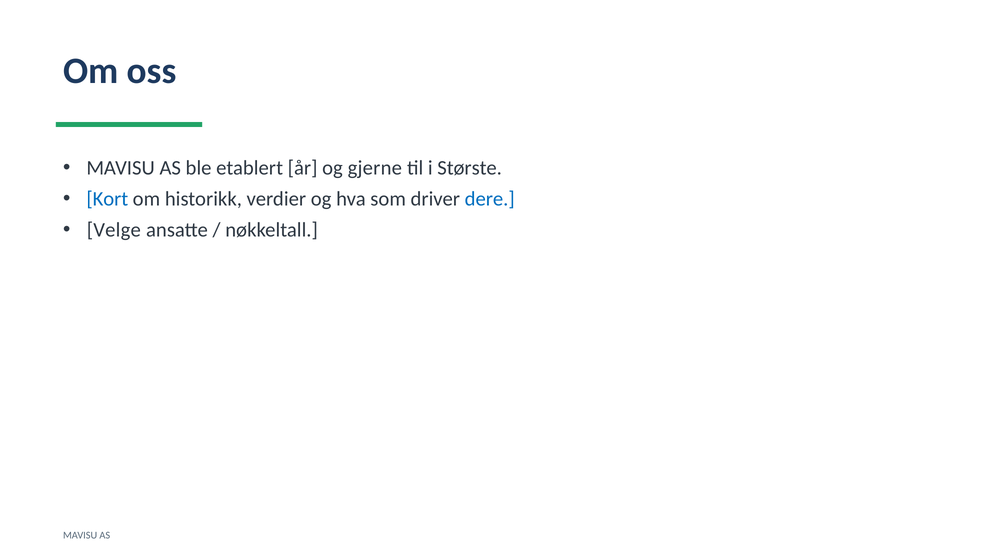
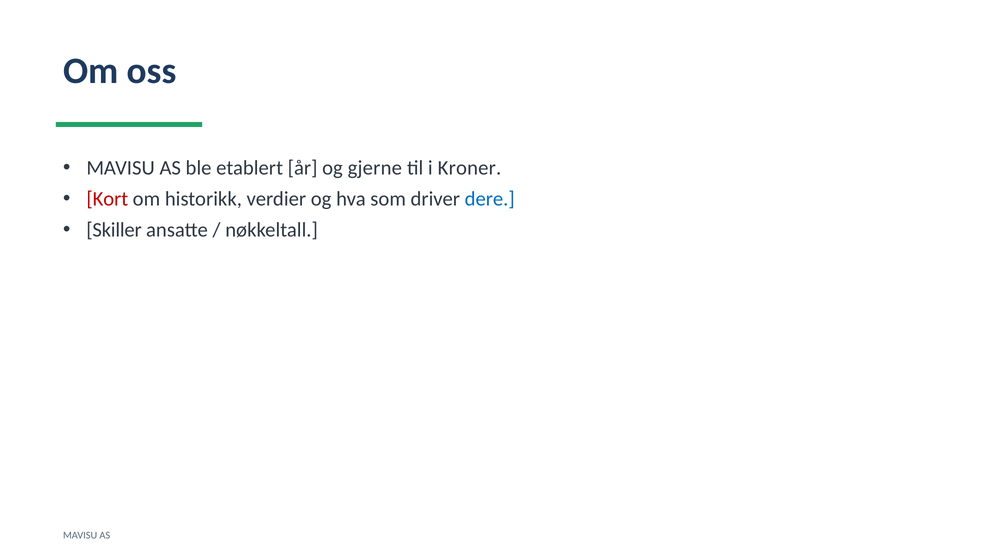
Største: Største -> Kroner
Kort colour: blue -> red
Velge: Velge -> Skiller
